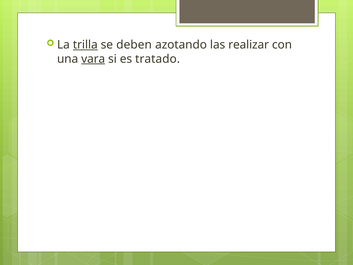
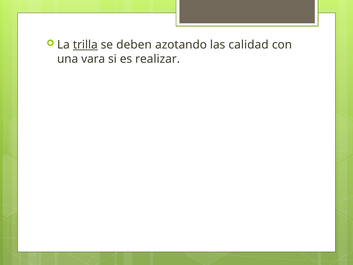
realizar: realizar -> calidad
vara underline: present -> none
tratado: tratado -> realizar
